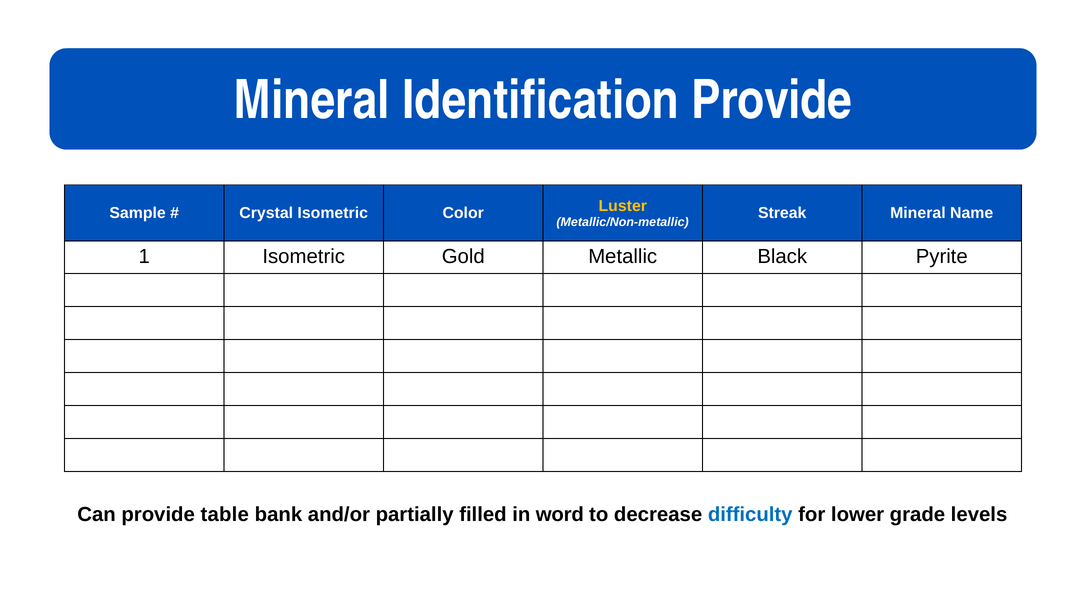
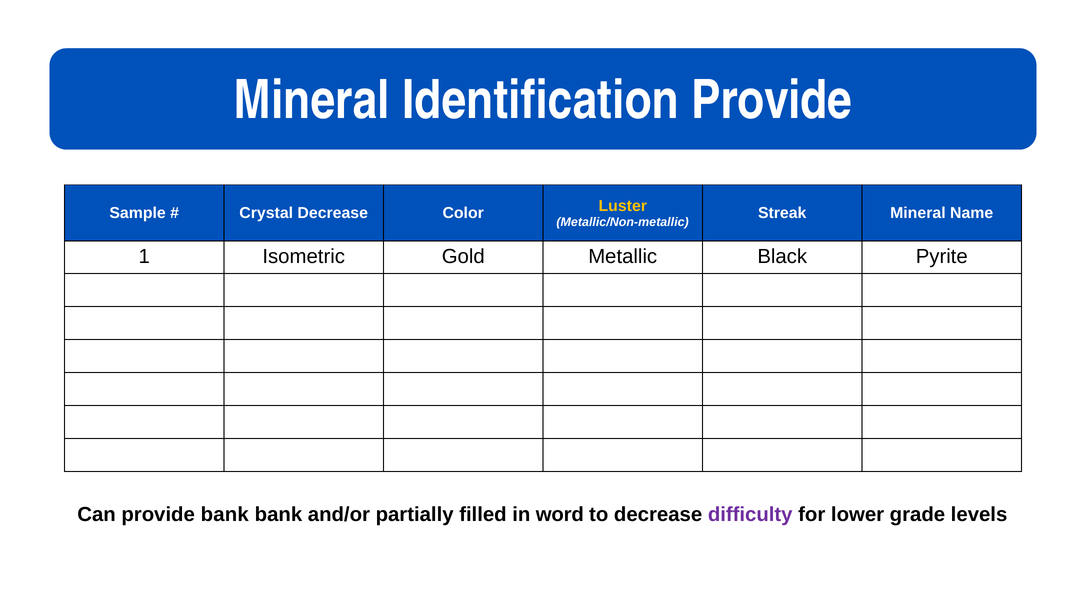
Crystal Isometric: Isometric -> Decrease
provide table: table -> bank
difficulty colour: blue -> purple
